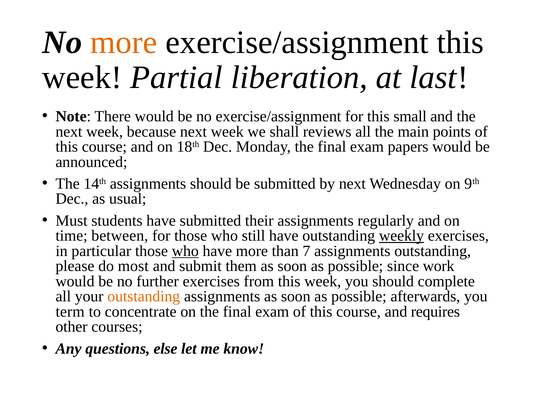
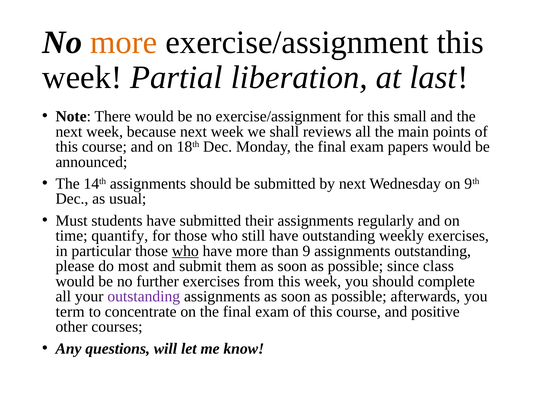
between: between -> quantify
weekly underline: present -> none
7: 7 -> 9
work: work -> class
outstanding at (144, 297) colour: orange -> purple
requires: requires -> positive
else: else -> will
